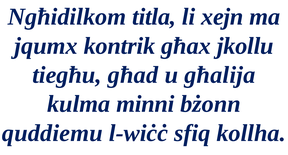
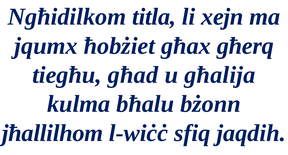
kontrik: kontrik -> ħobżiet
jkollu: jkollu -> għerq
minni: minni -> bħalu
quddiemu: quddiemu -> jħallilhom
kollha: kollha -> jaqdih
